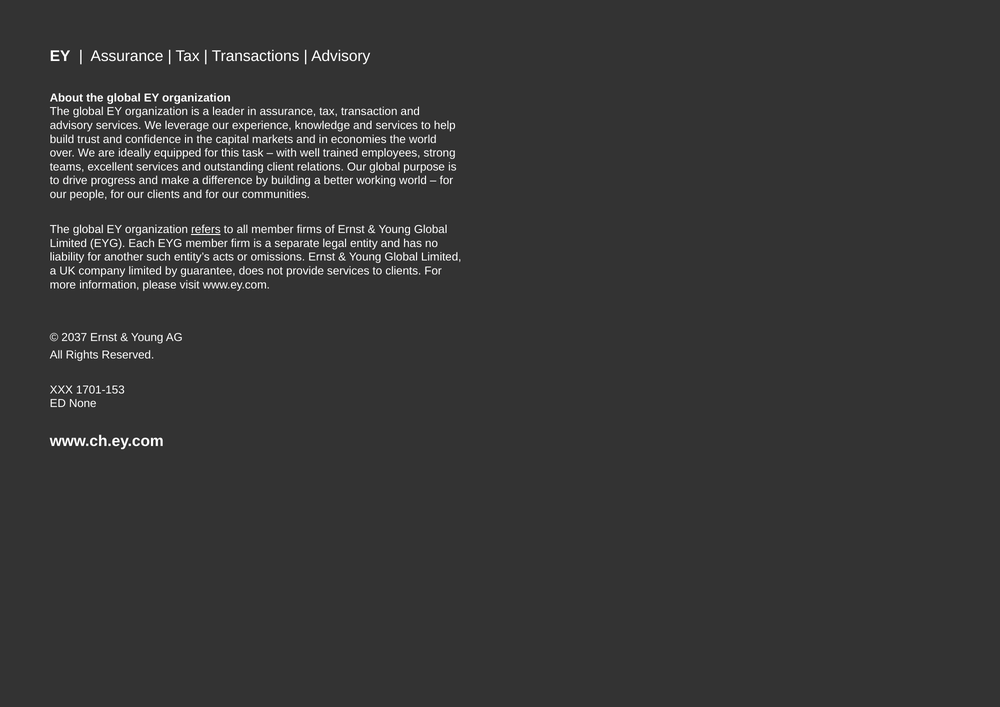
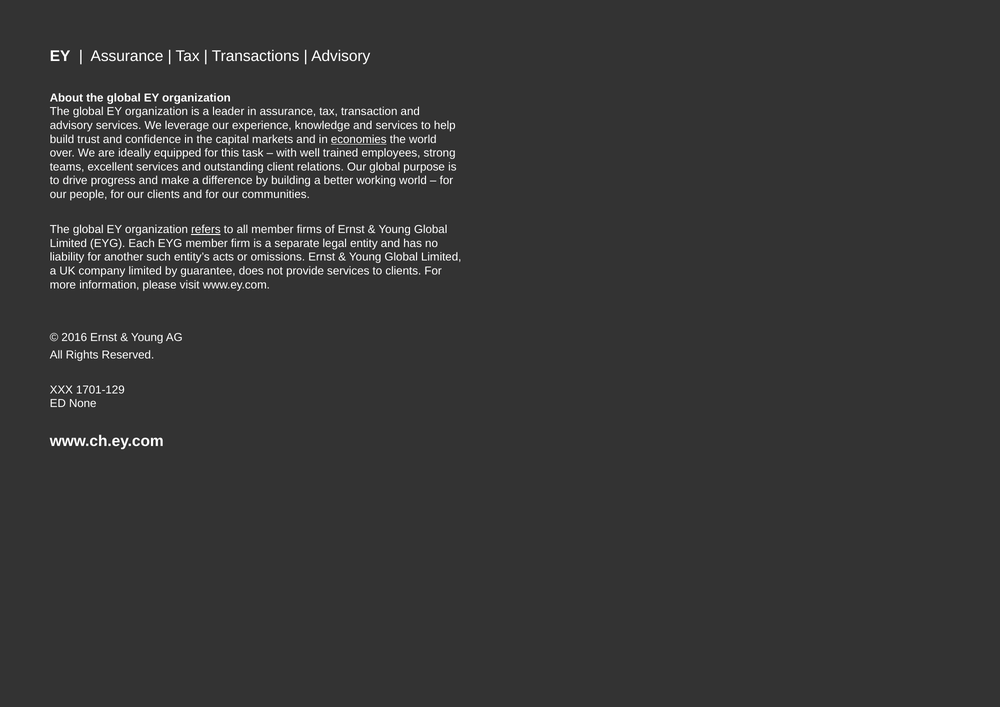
economies underline: none -> present
2037: 2037 -> 2016
1701-153: 1701-153 -> 1701-129
